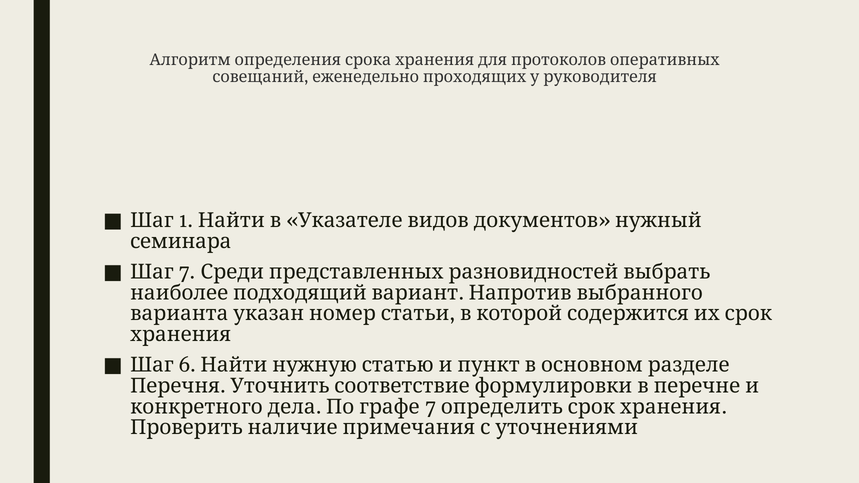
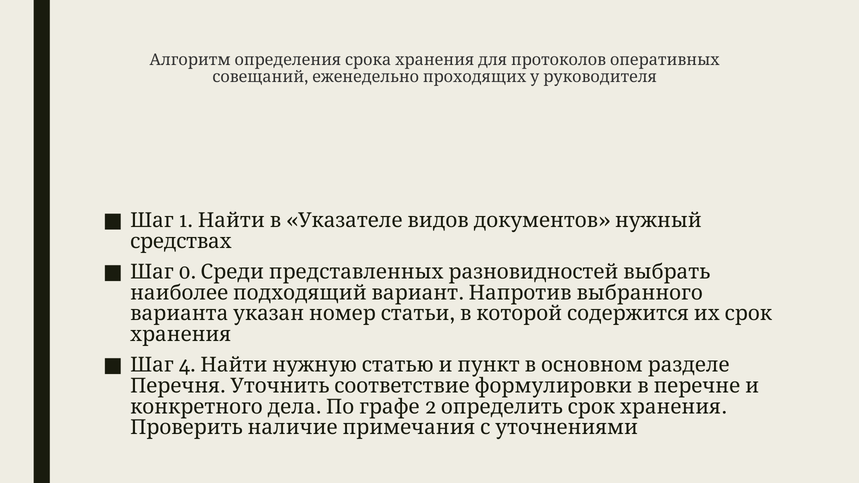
семинара: семинара -> средствах
7 at (187, 272): 7 -> 0
6: 6 -> 4
7 at (431, 407): 7 -> 2
